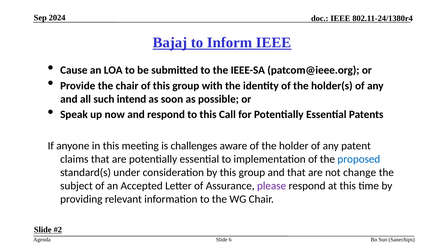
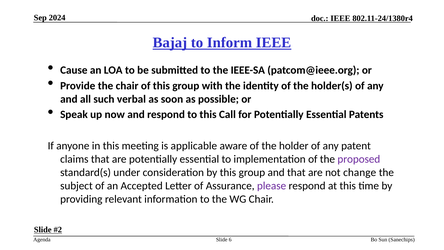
intend: intend -> verbal
challenges: challenges -> applicable
proposed colour: blue -> purple
